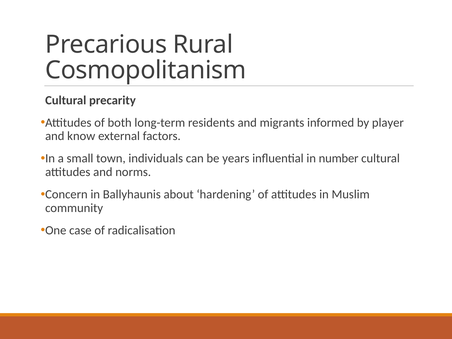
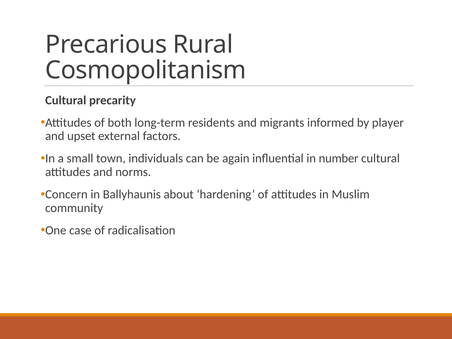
know: know -> upset
years: years -> again
